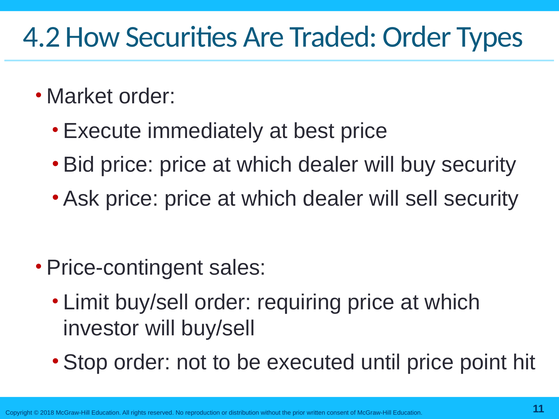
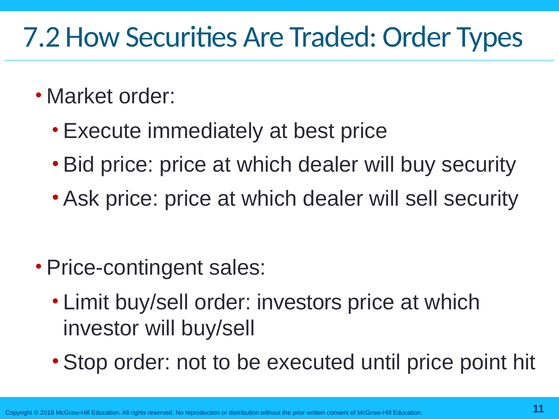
4.2: 4.2 -> 7.2
requiring: requiring -> investors
